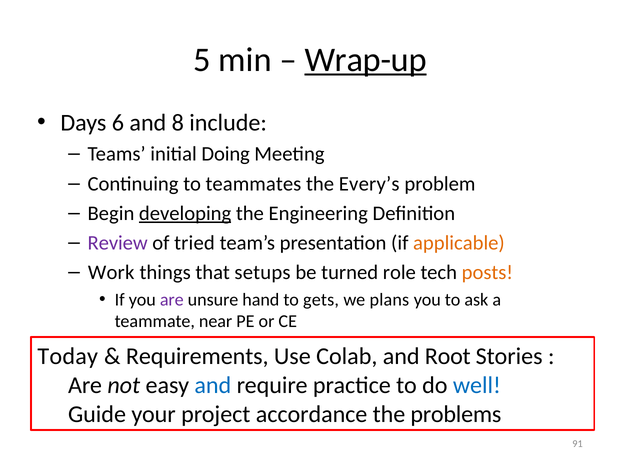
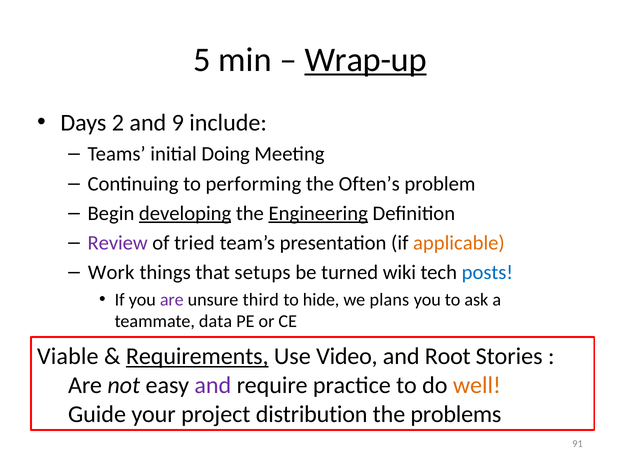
6: 6 -> 2
8: 8 -> 9
teammates: teammates -> performing
Every’s: Every’s -> Often’s
Engineering underline: none -> present
role: role -> wiki
posts colour: orange -> blue
hand: hand -> third
gets: gets -> hide
near: near -> data
Today: Today -> Viable
Requirements underline: none -> present
Colab: Colab -> Video
and at (213, 385) colour: blue -> purple
well colour: blue -> orange
accordance: accordance -> distribution
